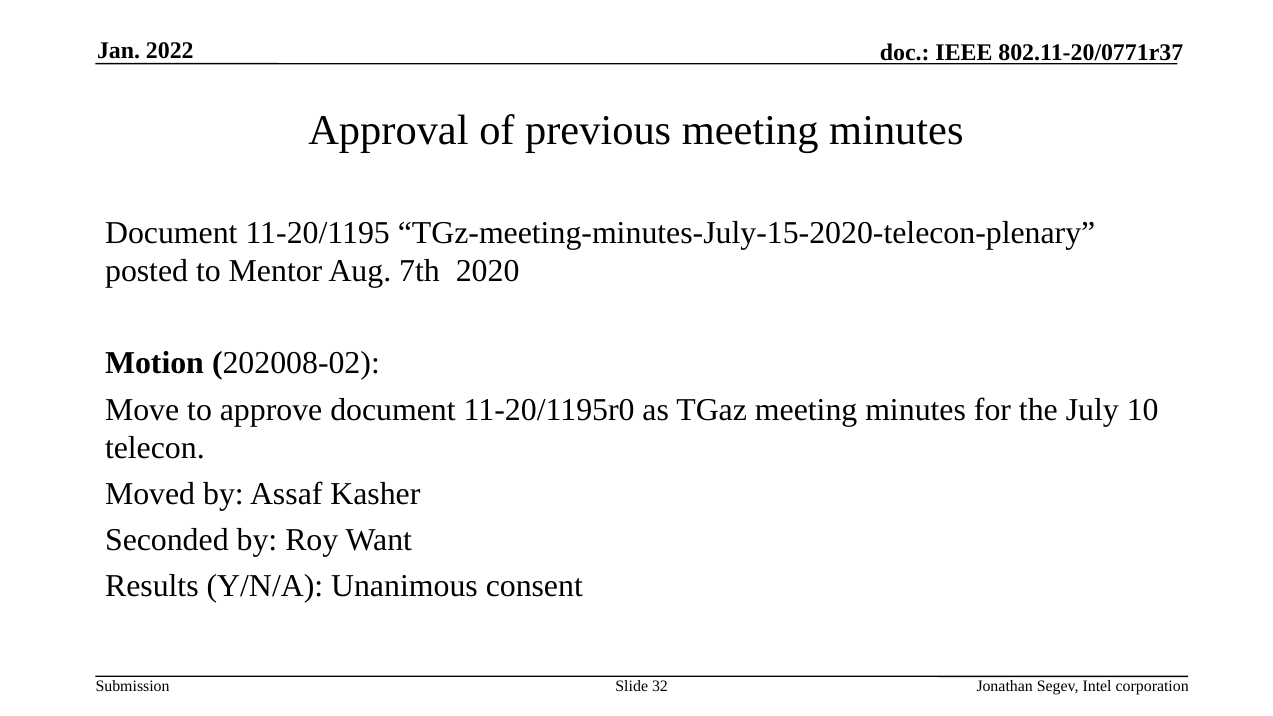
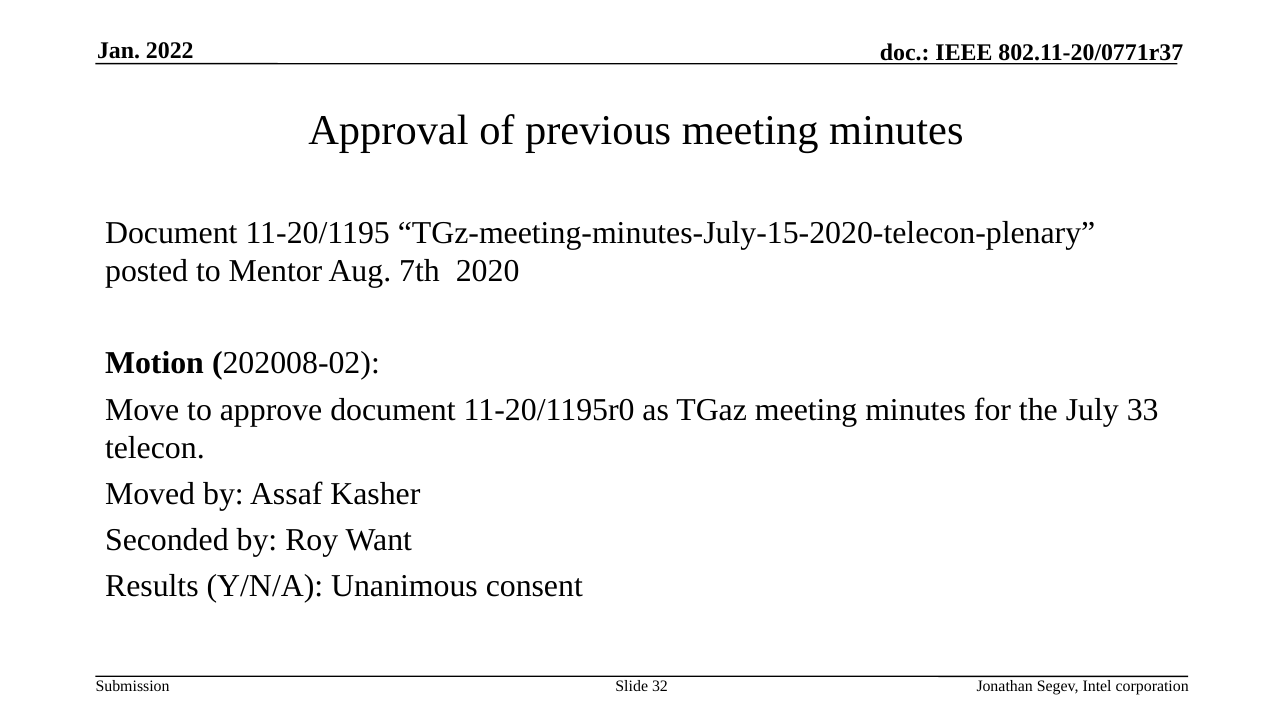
10: 10 -> 33
